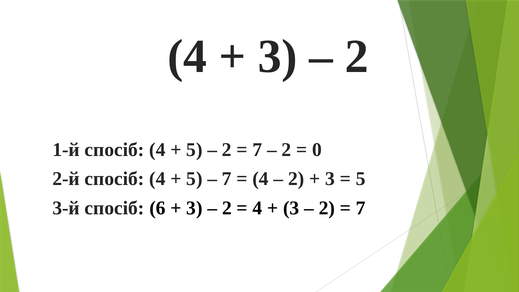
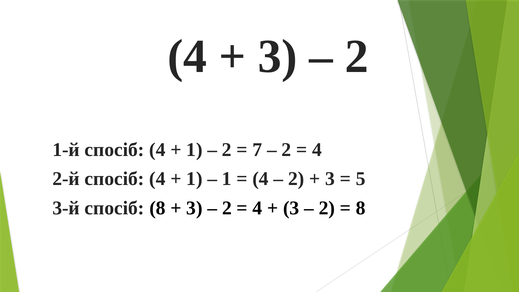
5 at (194, 150): 5 -> 1
0 at (317, 150): 0 -> 4
5 at (194, 179): 5 -> 1
7 at (227, 179): 7 -> 1
спосіб 6: 6 -> 8
7 at (361, 208): 7 -> 8
